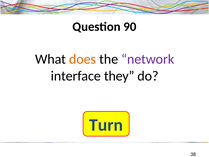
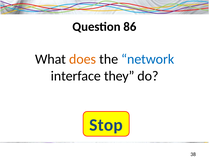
90: 90 -> 86
network colour: purple -> blue
Turn: Turn -> Stop
